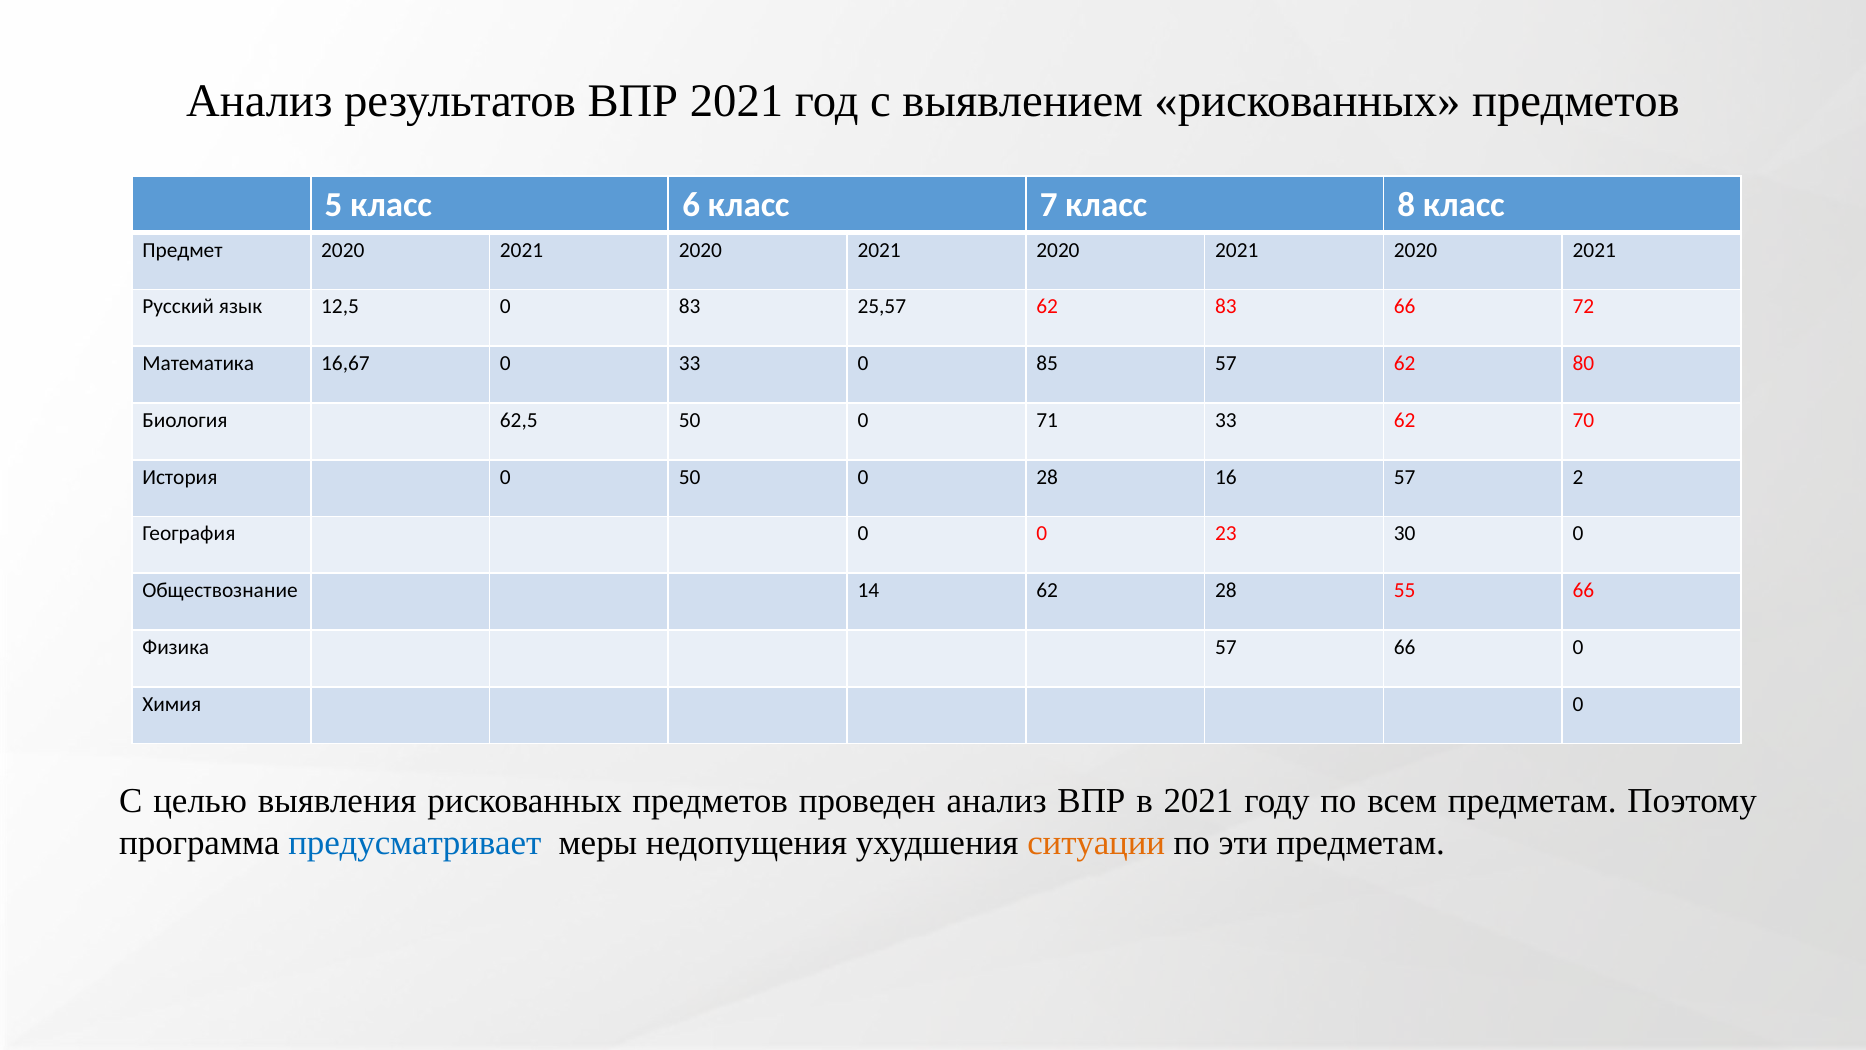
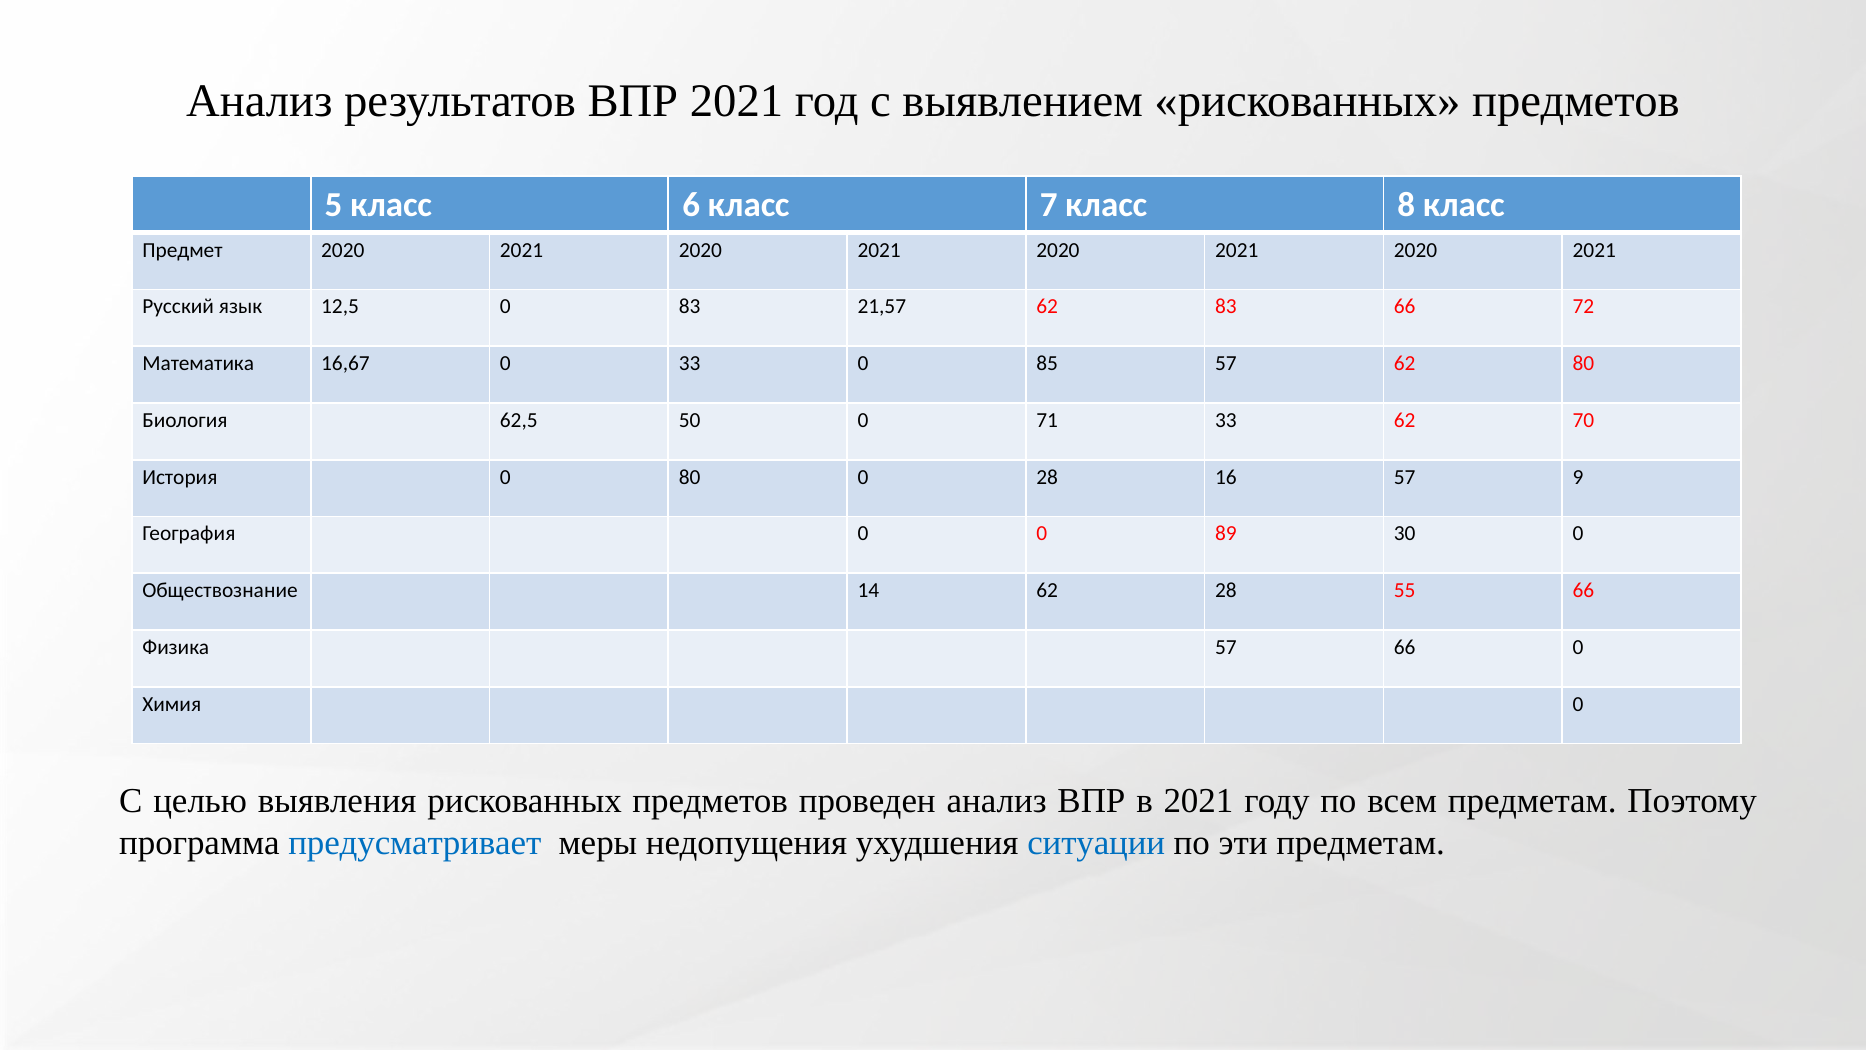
25,57: 25,57 -> 21,57
0 50: 50 -> 80
2: 2 -> 9
23: 23 -> 89
ситуации colour: orange -> blue
